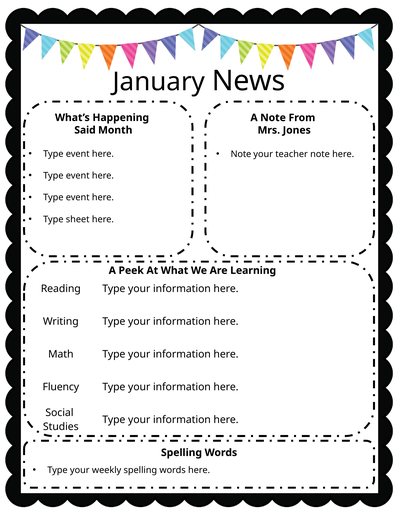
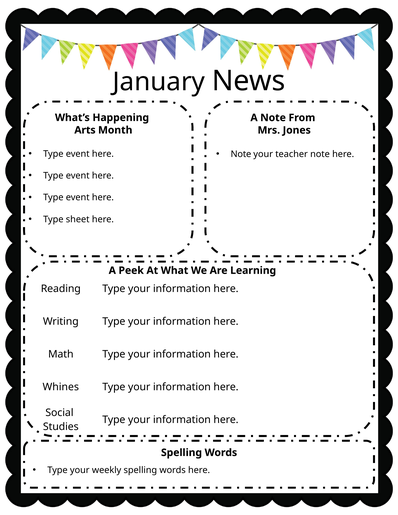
Said: Said -> Arts
Fluency: Fluency -> Whines
